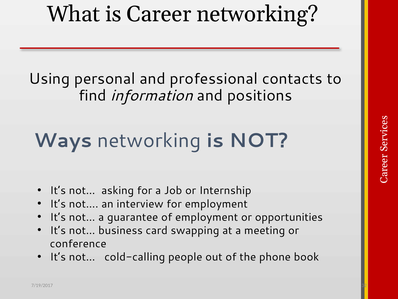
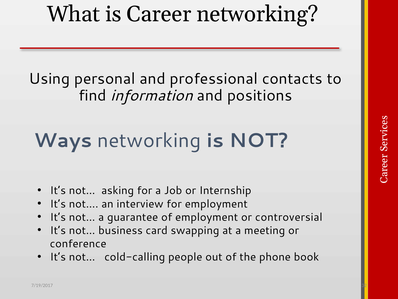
opportunities: opportunities -> controversial
